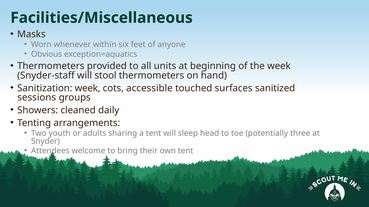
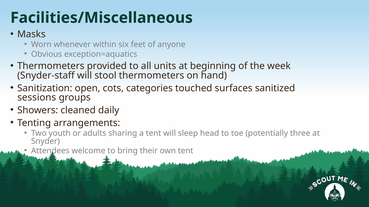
Sanitization week: week -> open
accessible: accessible -> categories
